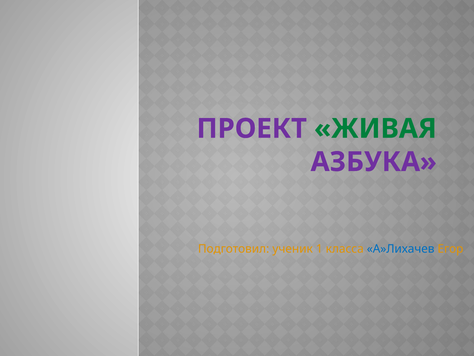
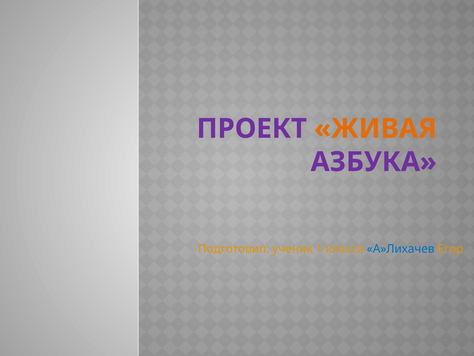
ЖИВАЯ colour: green -> orange
